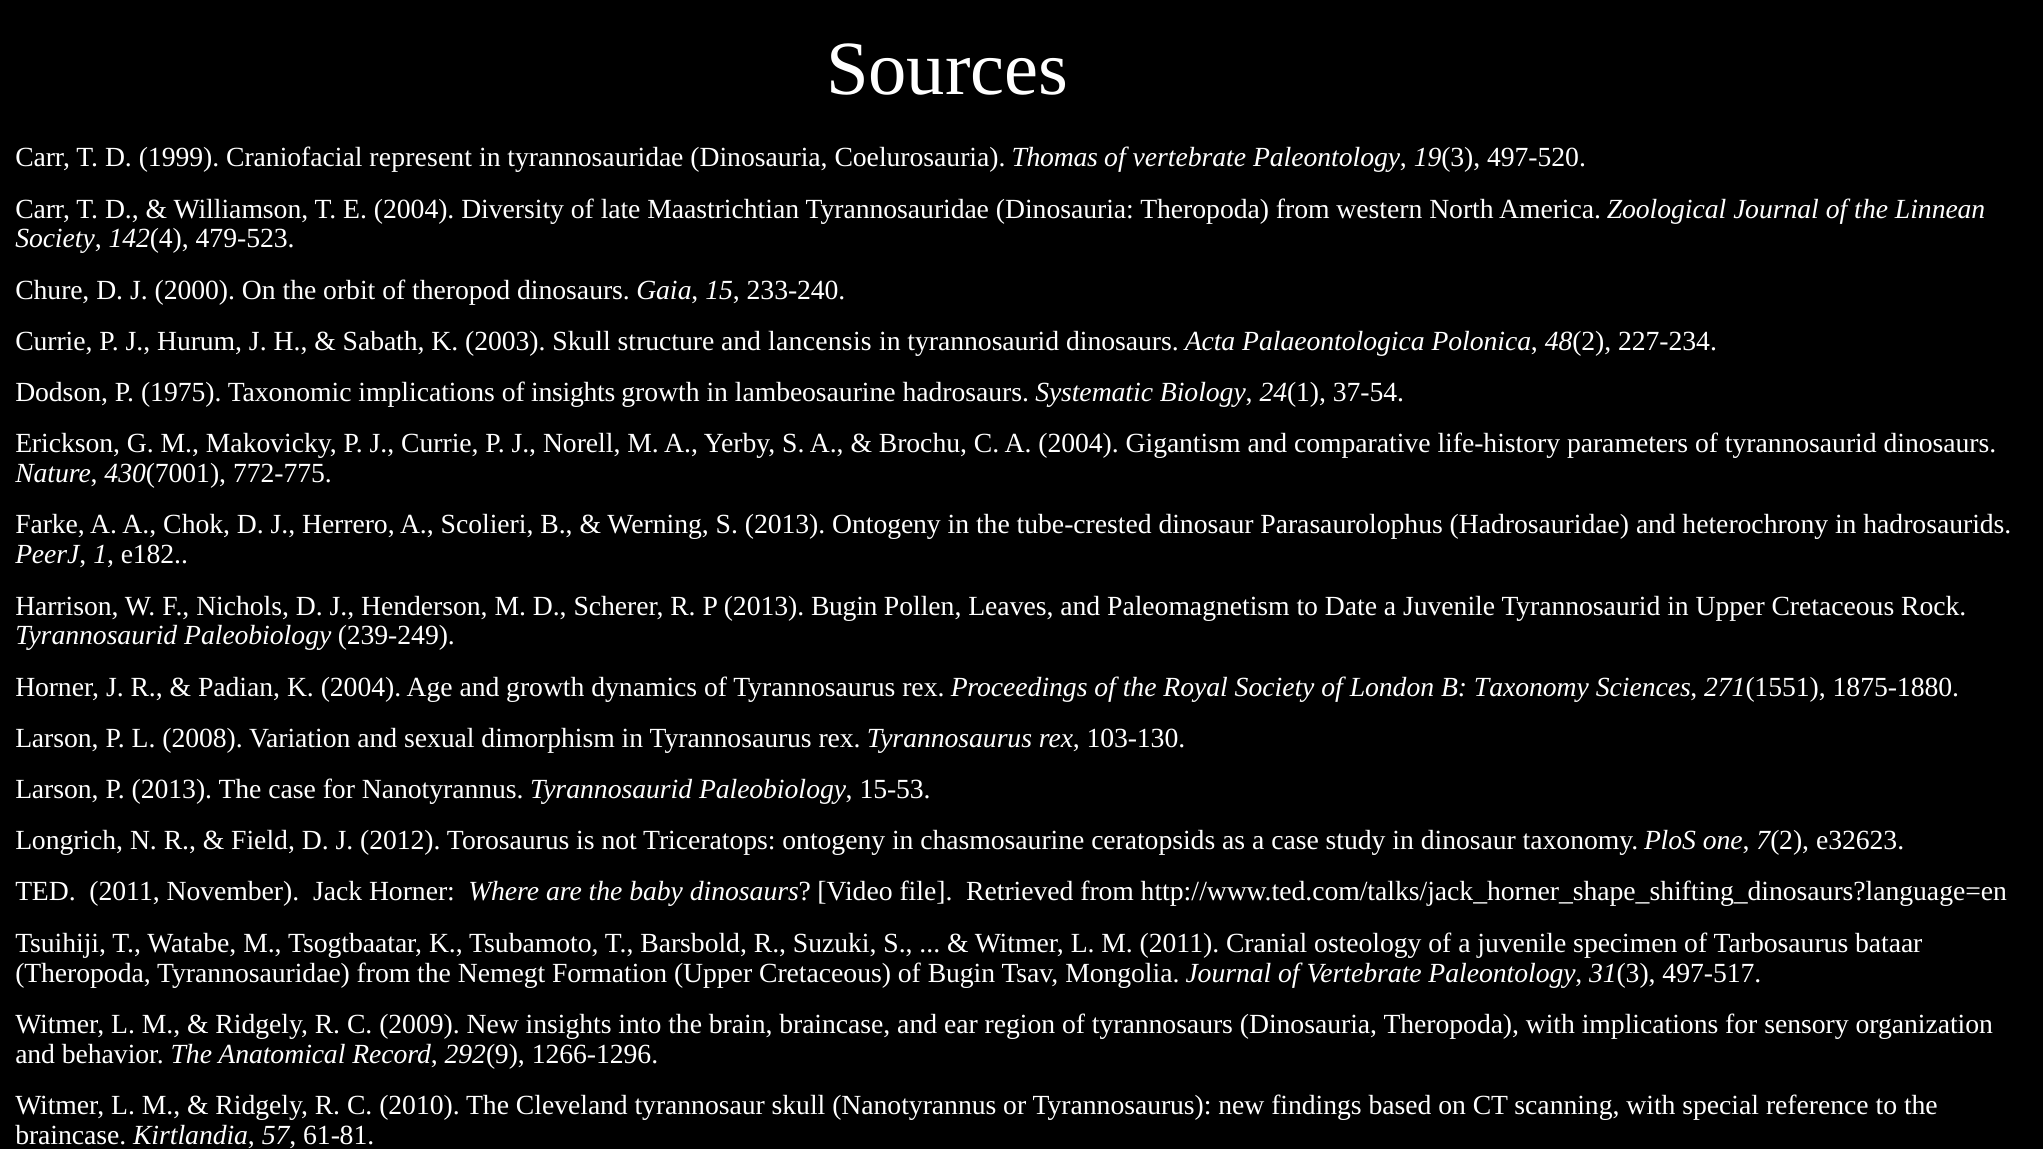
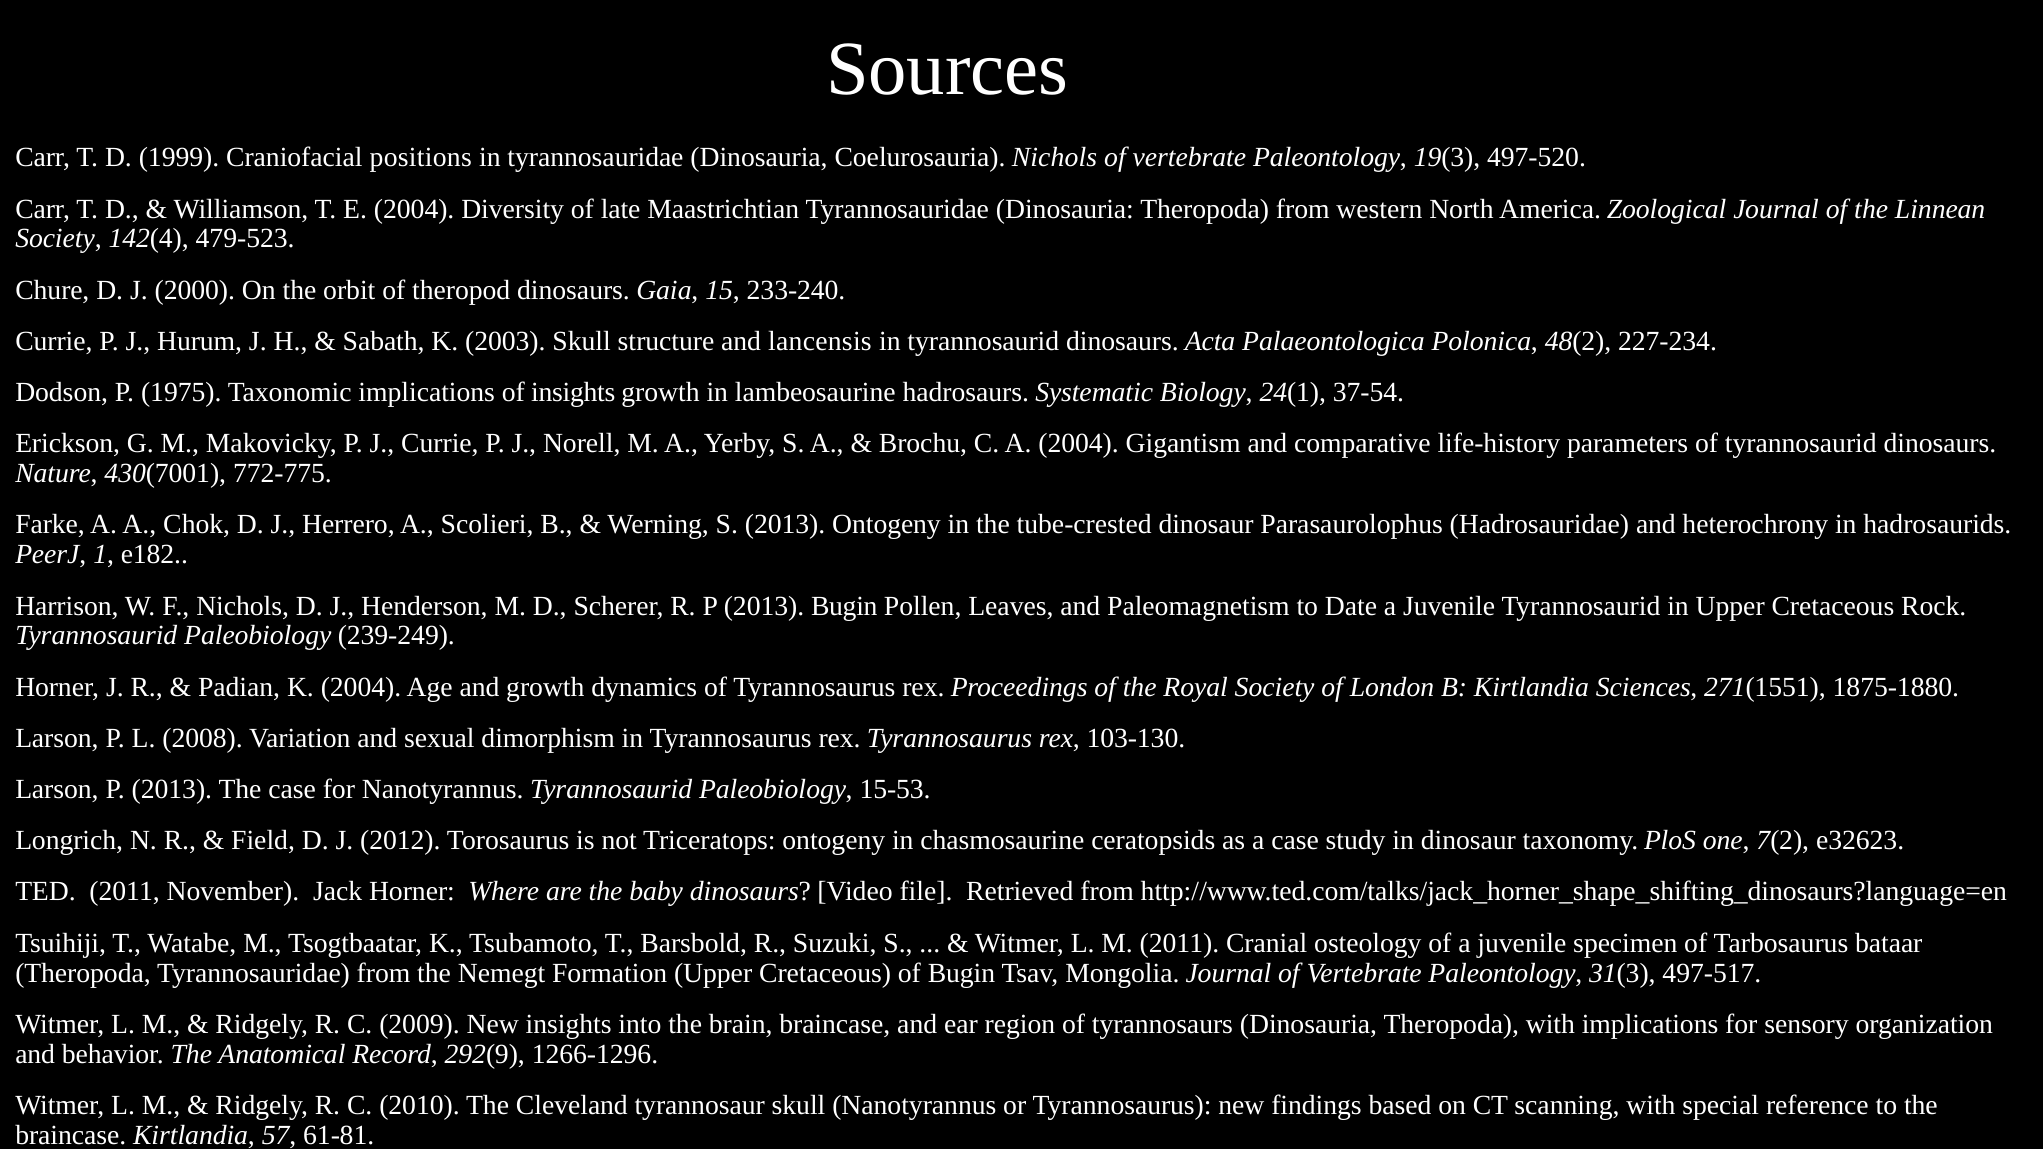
represent: represent -> positions
Coelurosauria Thomas: Thomas -> Nichols
B Taxonomy: Taxonomy -> Kirtlandia
